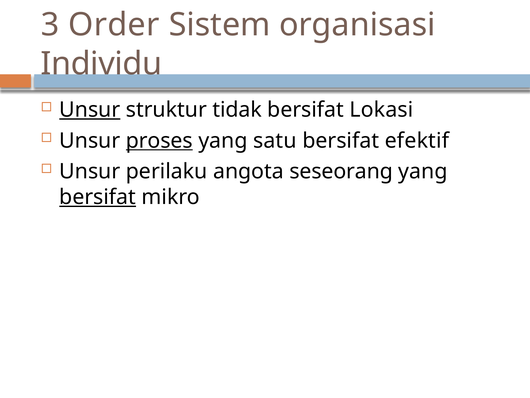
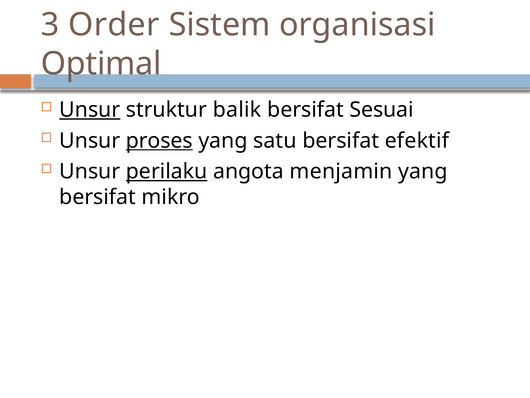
Individu: Individu -> Optimal
tidak: tidak -> balik
Lokasi: Lokasi -> Sesuai
perilaku underline: none -> present
seseorang: seseorang -> menjamin
bersifat at (98, 197) underline: present -> none
